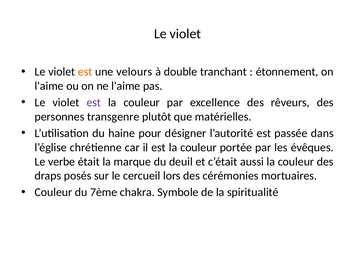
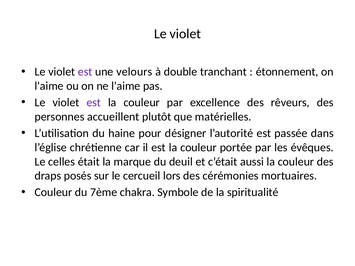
est at (85, 72) colour: orange -> purple
transgenre: transgenre -> accueillent
verbe: verbe -> celles
